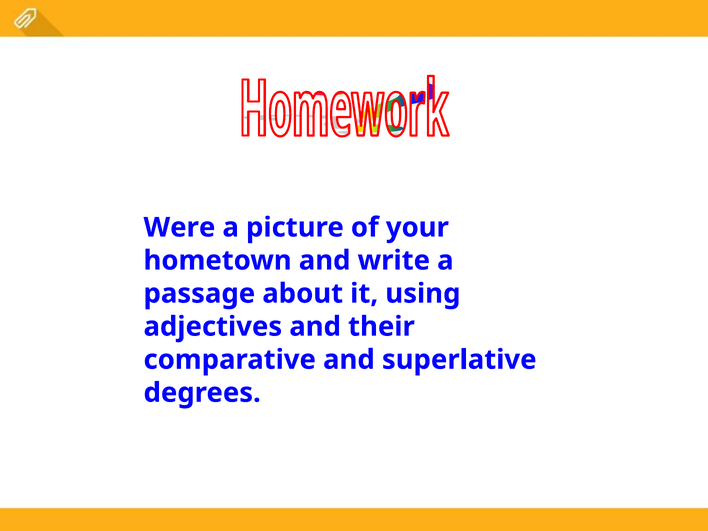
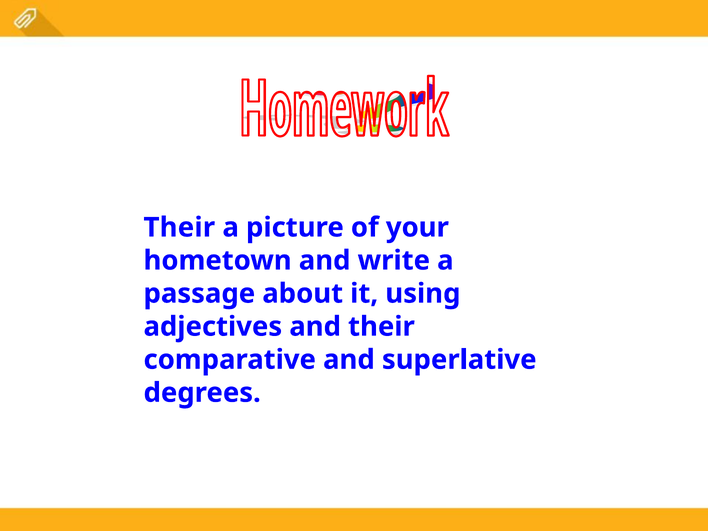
Were at (179, 227): Were -> Their
